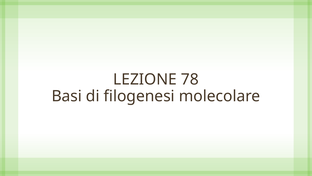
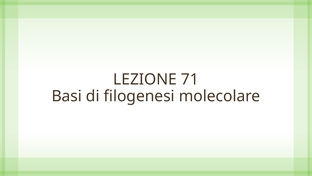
78: 78 -> 71
